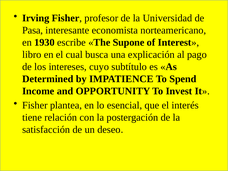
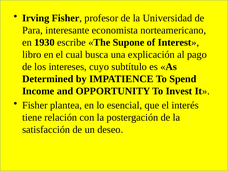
Pasa: Pasa -> Para
